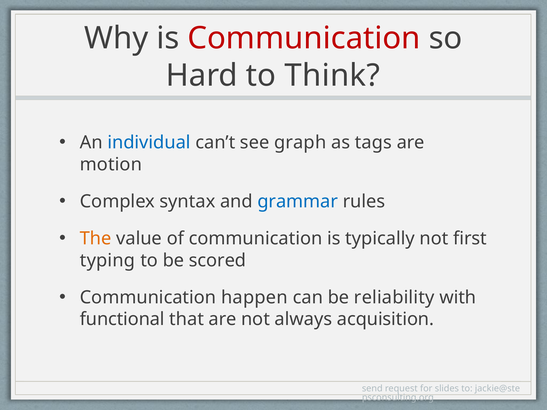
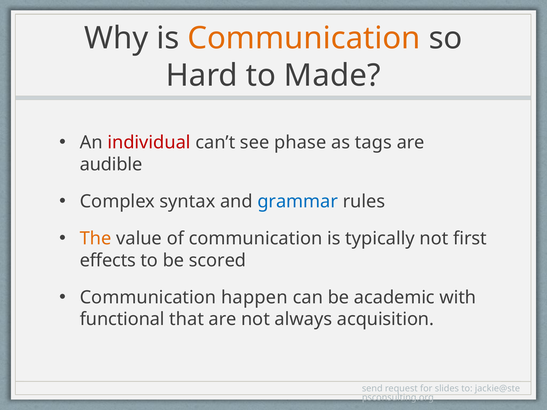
Communication at (304, 38) colour: red -> orange
Think: Think -> Made
individual colour: blue -> red
graph: graph -> phase
motion: motion -> audible
typing: typing -> effects
reliability: reliability -> academic
